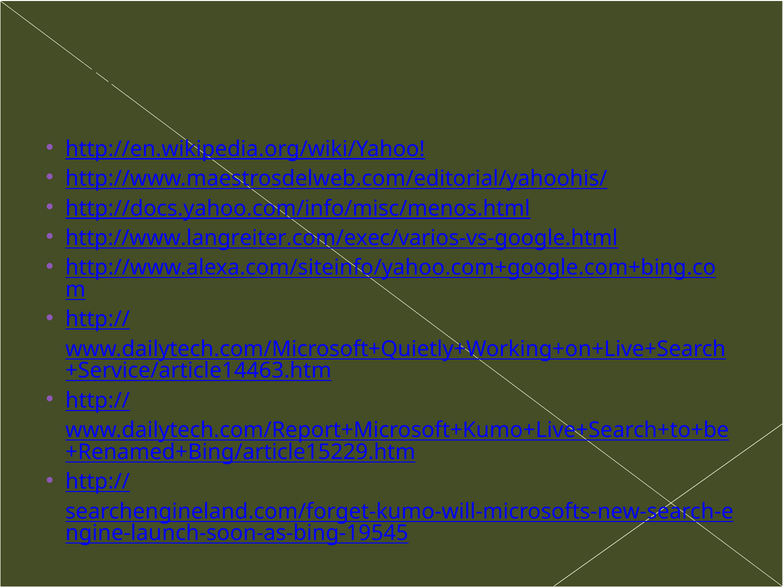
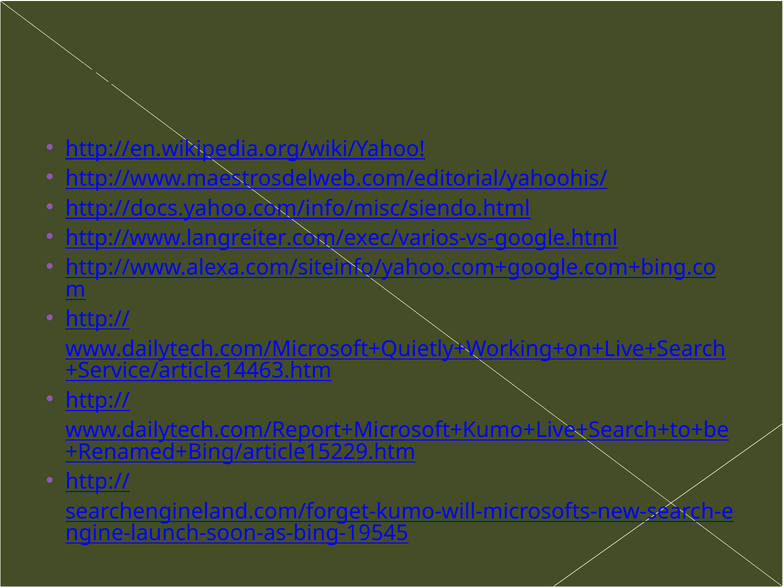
http://docs.yahoo.com/info/misc/menos.html: http://docs.yahoo.com/info/misc/menos.html -> http://docs.yahoo.com/info/misc/siendo.html
